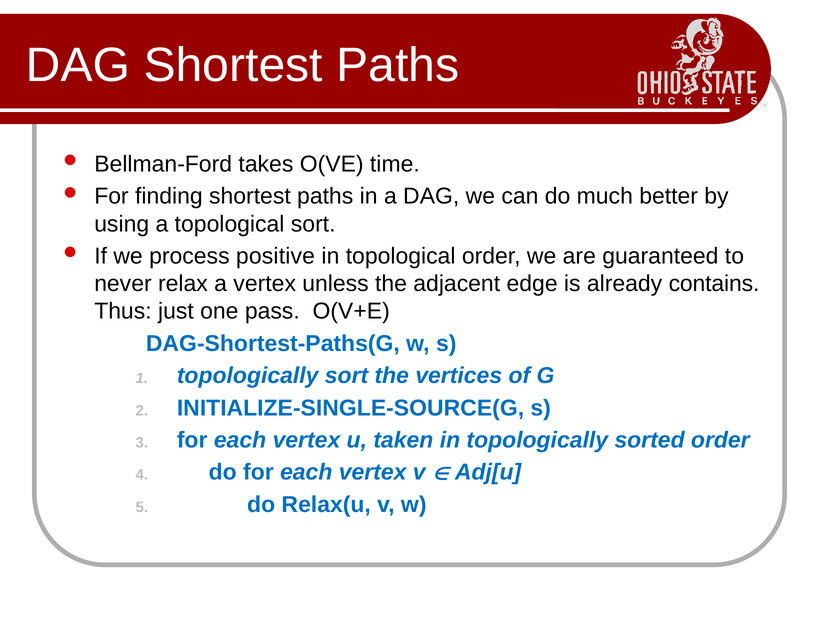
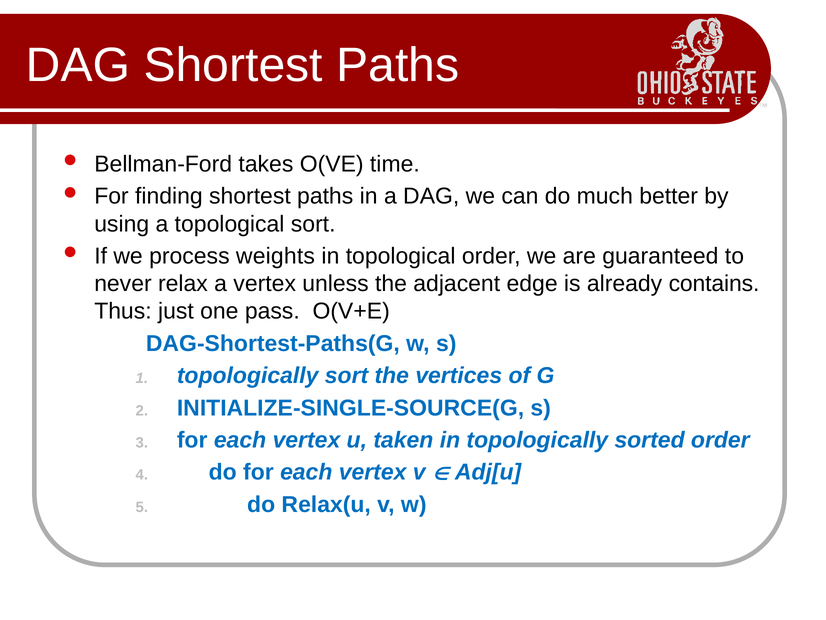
positive: positive -> weights
